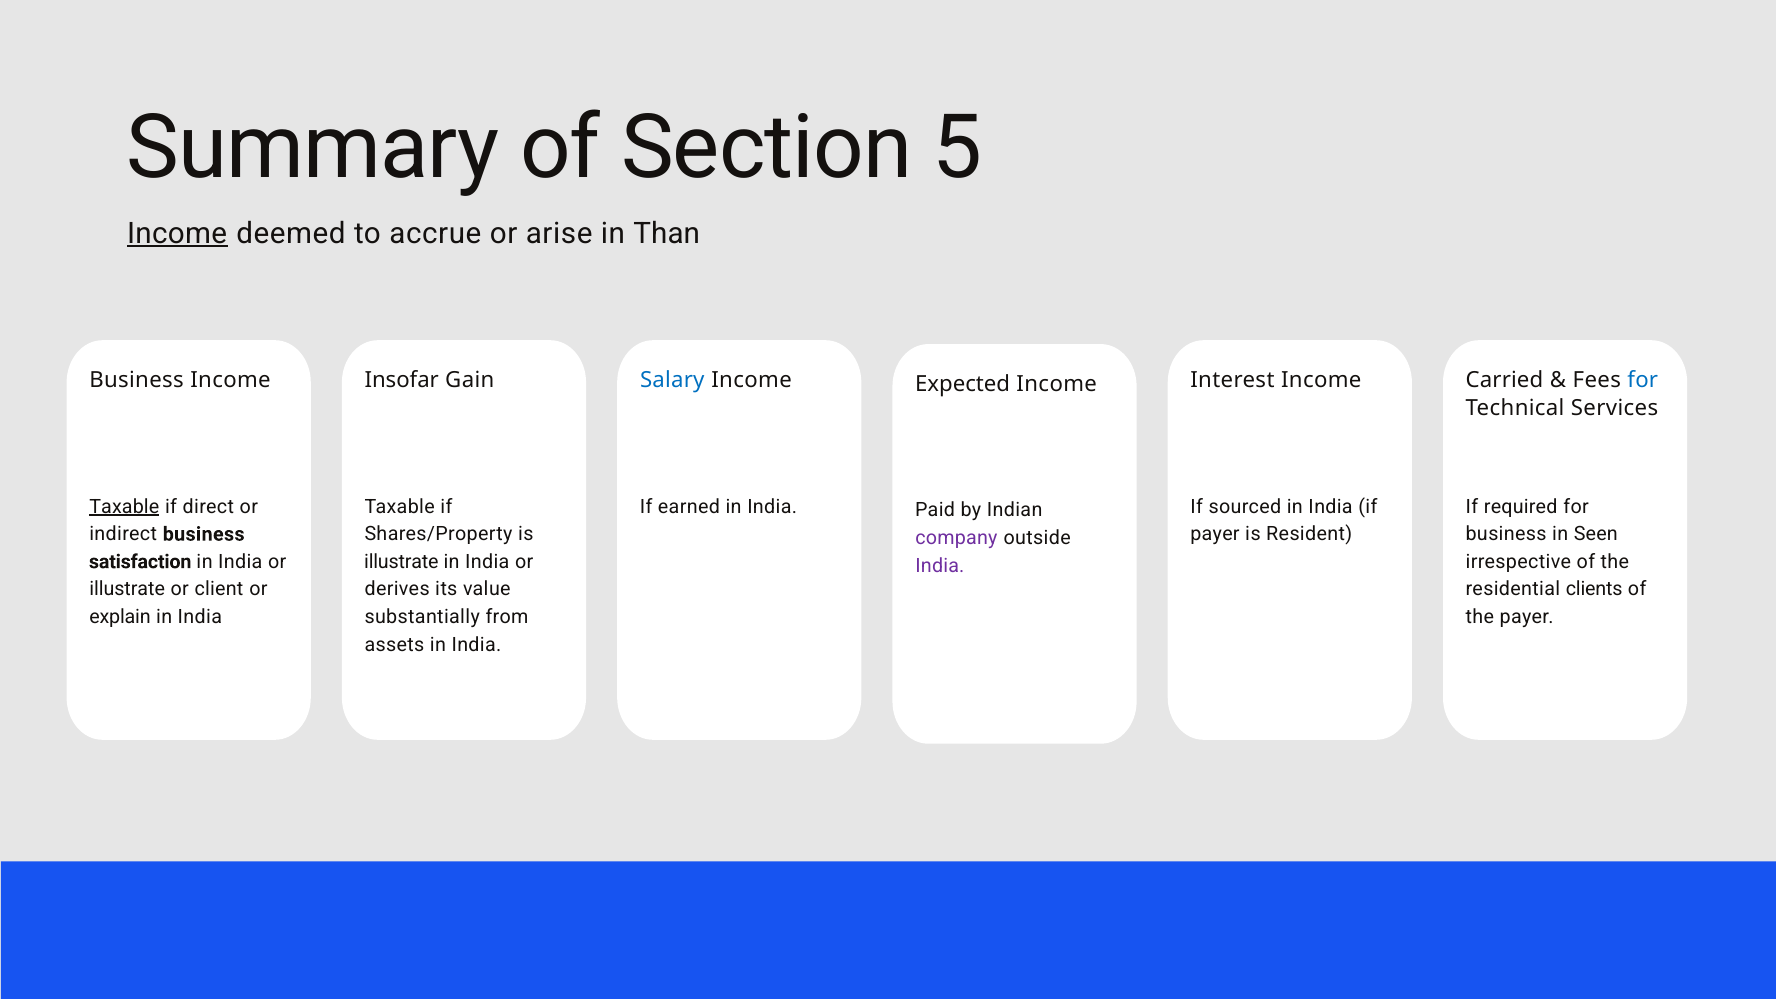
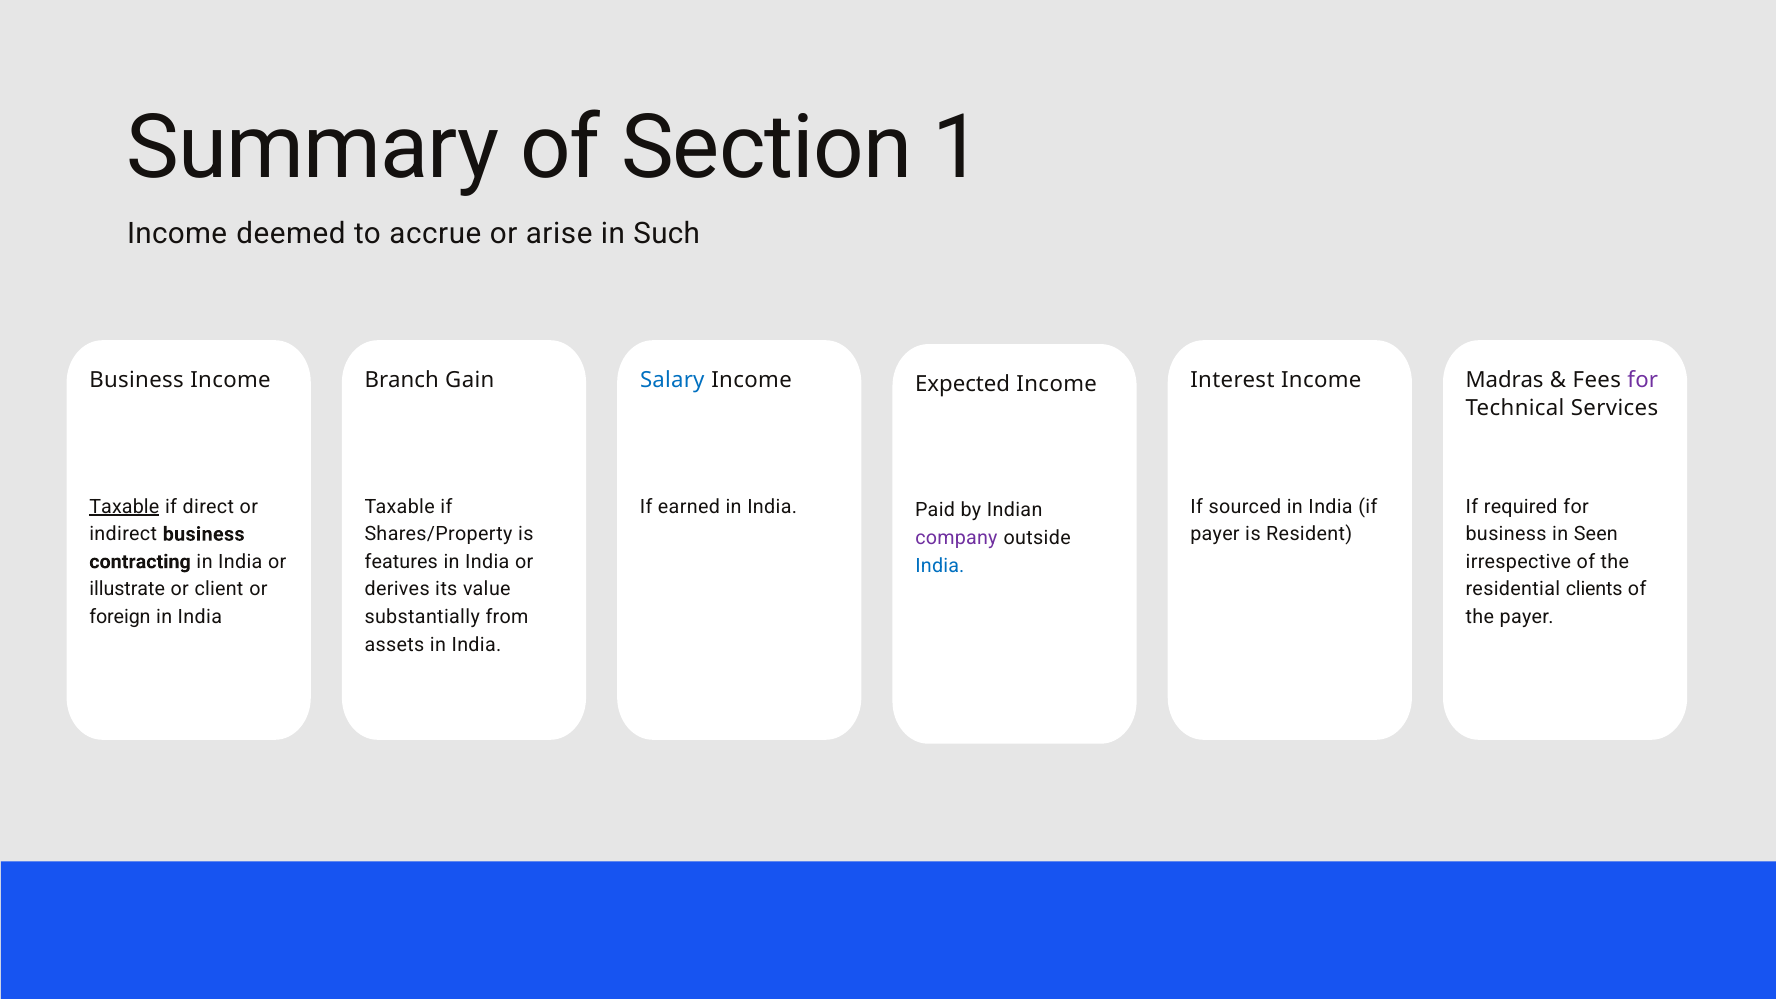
5: 5 -> 1
Income at (177, 233) underline: present -> none
Than: Than -> Such
Insofar: Insofar -> Branch
Carried: Carried -> Madras
for at (1643, 380) colour: blue -> purple
illustrate at (401, 562): illustrate -> features
satisfaction: satisfaction -> contracting
India at (940, 566) colour: purple -> blue
explain: explain -> foreign
